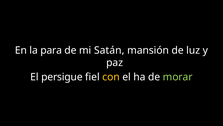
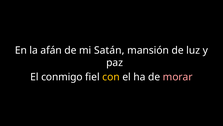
para: para -> afán
persigue: persigue -> conmigo
morar colour: light green -> pink
